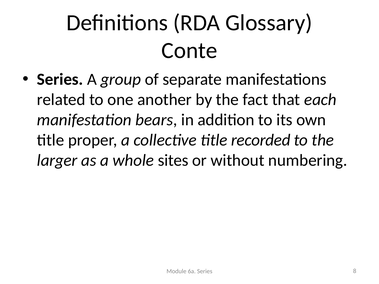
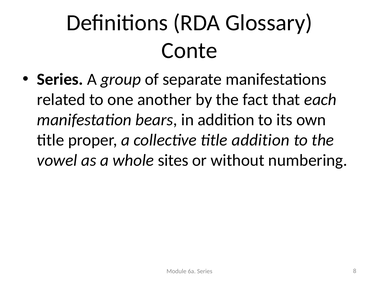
title recorded: recorded -> addition
larger: larger -> vowel
